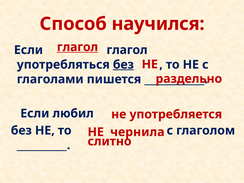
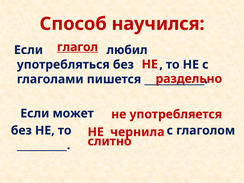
Если глагол: глагол -> любил
без at (123, 65) underline: present -> none
любил: любил -> может
